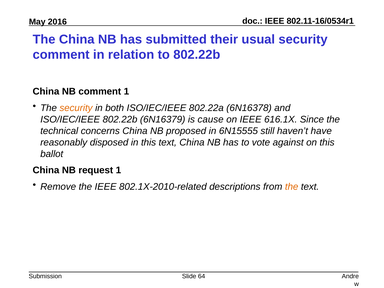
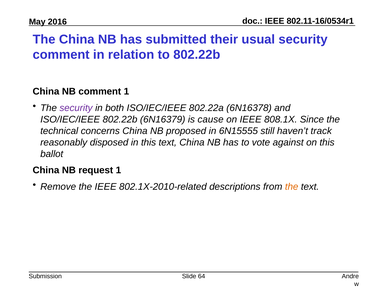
security at (76, 108) colour: orange -> purple
616.1X: 616.1X -> 808.1X
have: have -> track
